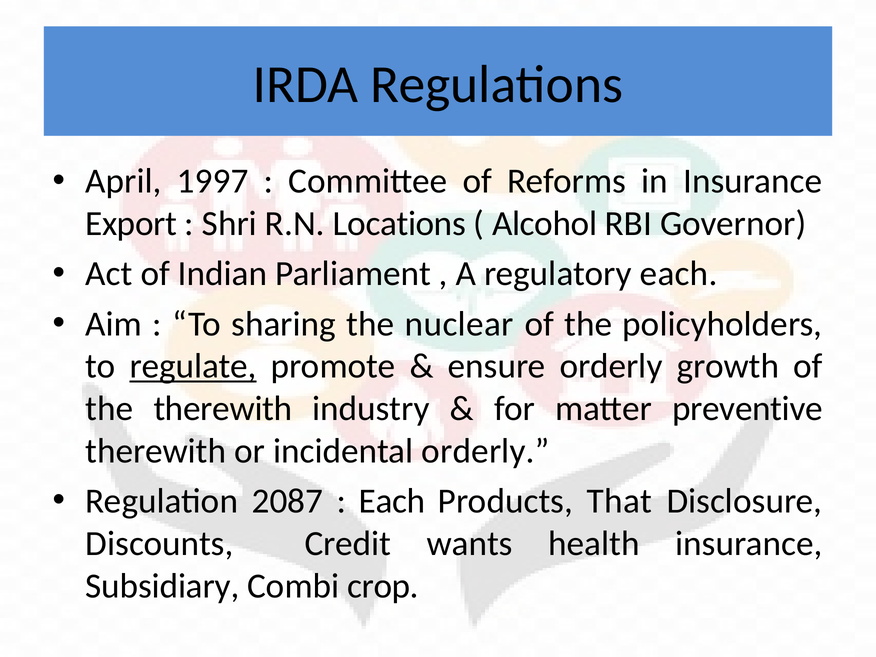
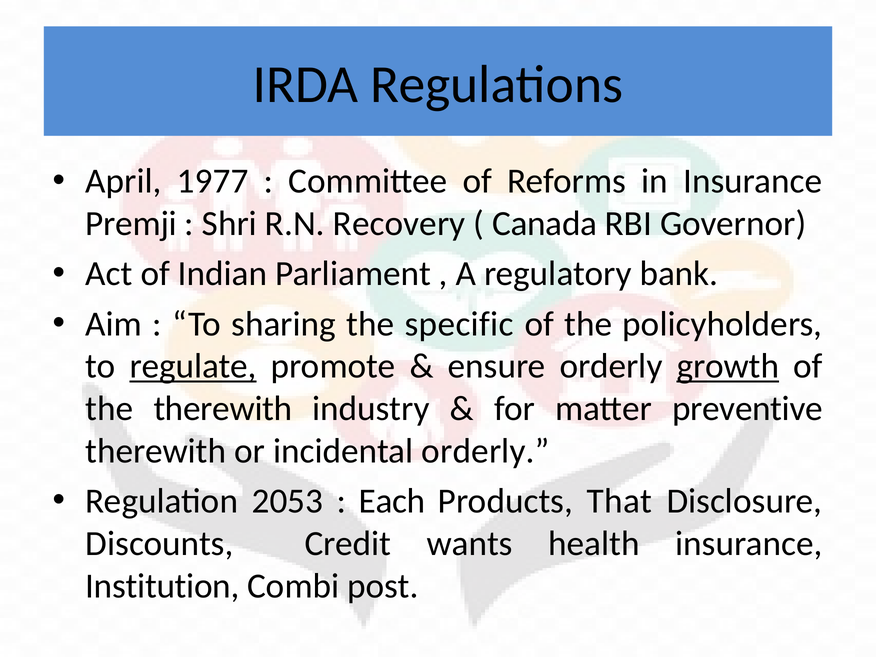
1997: 1997 -> 1977
Export: Export -> Premji
Locations: Locations -> Recovery
Alcohol: Alcohol -> Canada
regulatory each: each -> bank
nuclear: nuclear -> specific
growth underline: none -> present
2087: 2087 -> 2053
Subsidiary: Subsidiary -> Institution
crop: crop -> post
